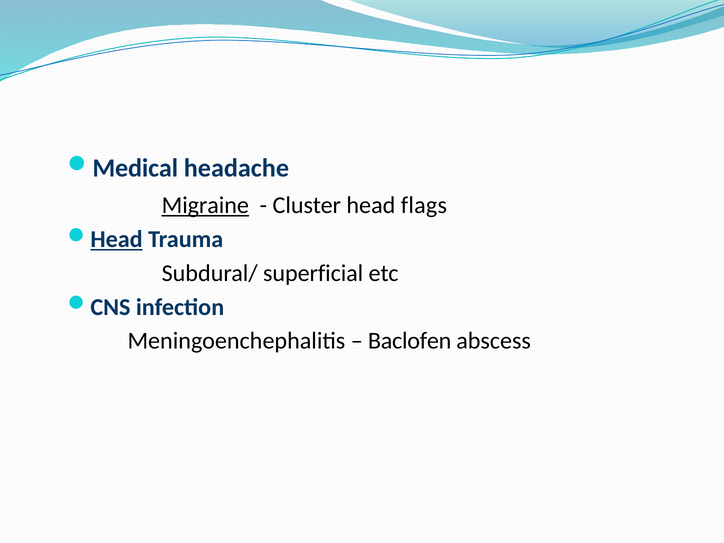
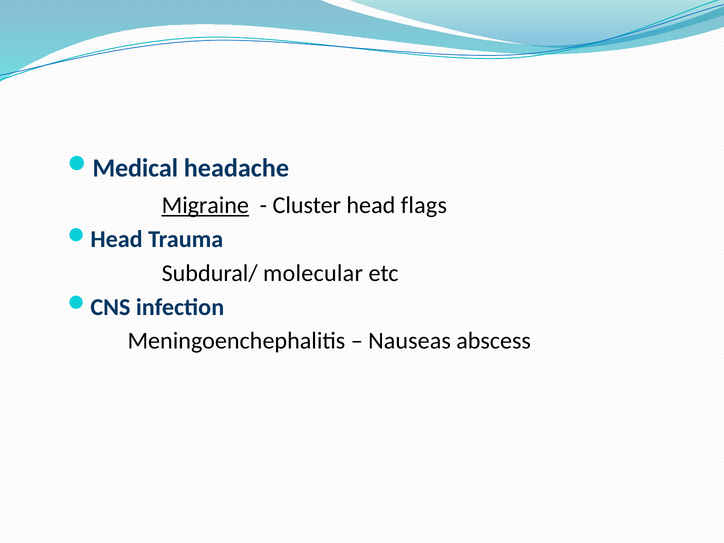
Head at (117, 240) underline: present -> none
superficial: superficial -> molecular
Baclofen: Baclofen -> Nauseas
